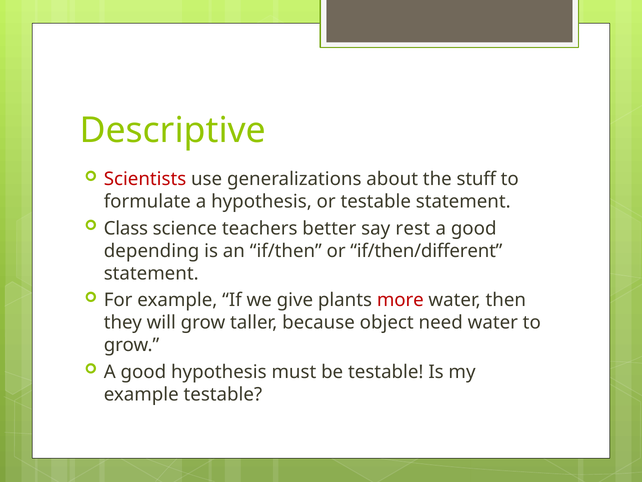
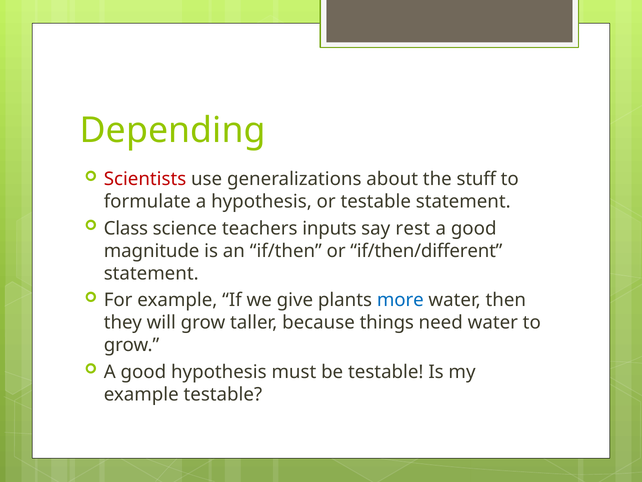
Descriptive: Descriptive -> Depending
better: better -> inputs
depending: depending -> magnitude
more colour: red -> blue
object: object -> things
